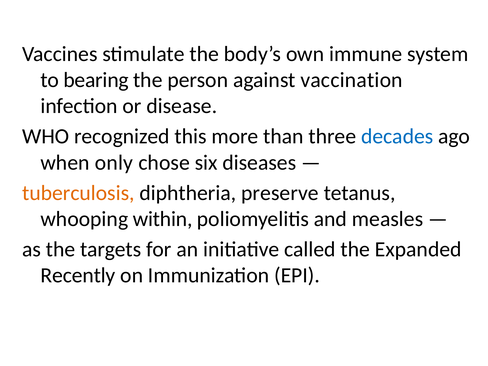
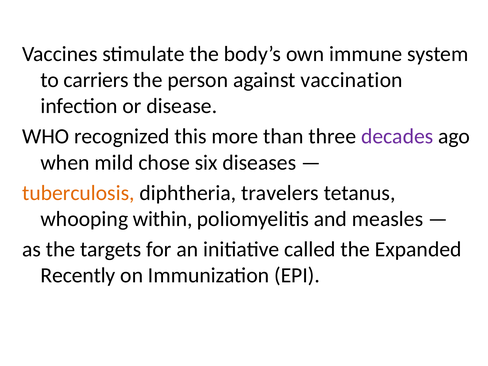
bearing: bearing -> carriers
decades colour: blue -> purple
only: only -> mild
preserve: preserve -> travelers
